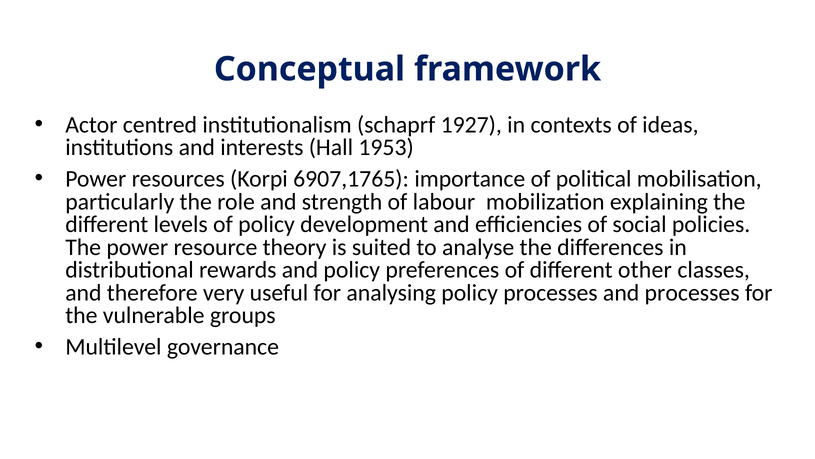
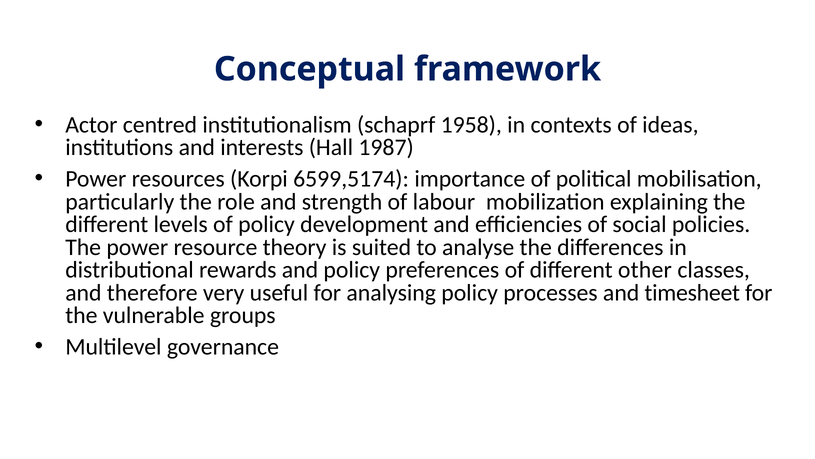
1927: 1927 -> 1958
1953: 1953 -> 1987
6907,1765: 6907,1765 -> 6599,5174
and processes: processes -> timesheet
